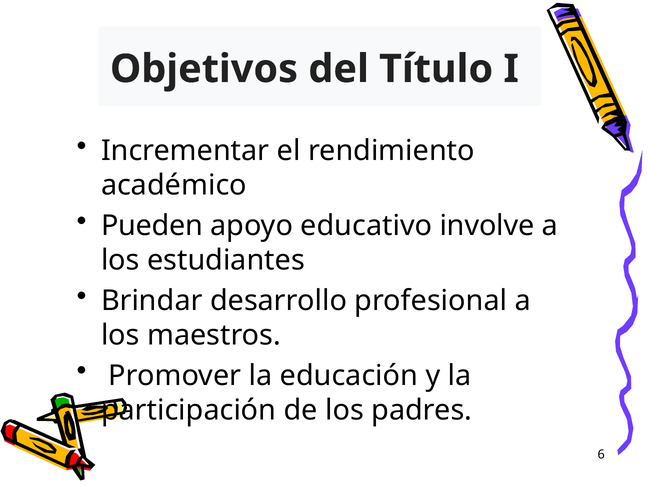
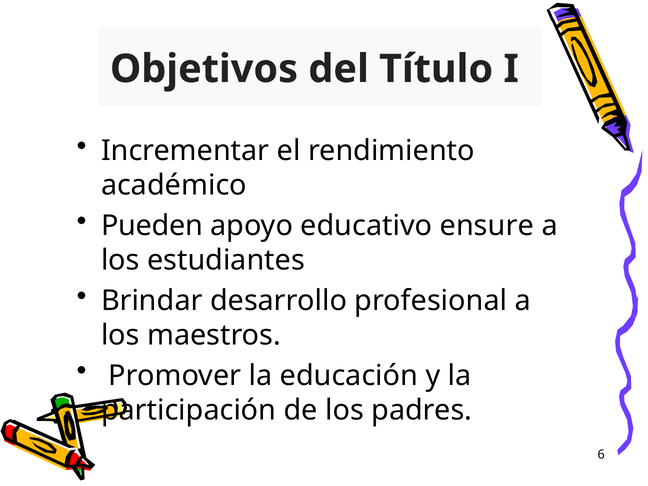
involve: involve -> ensure
